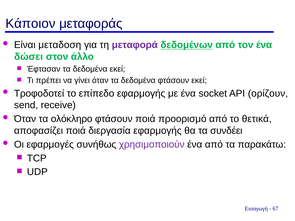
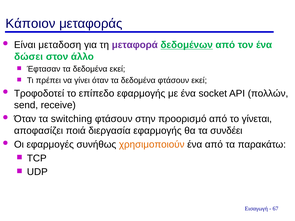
ορίζουν: ορίζουν -> πολλών
ολόκληρο: ολόκληρο -> switching
φτάσουν ποιά: ποιά -> στην
θετικά: θετικά -> γίνεται
χρησιμοποιούν colour: purple -> orange
